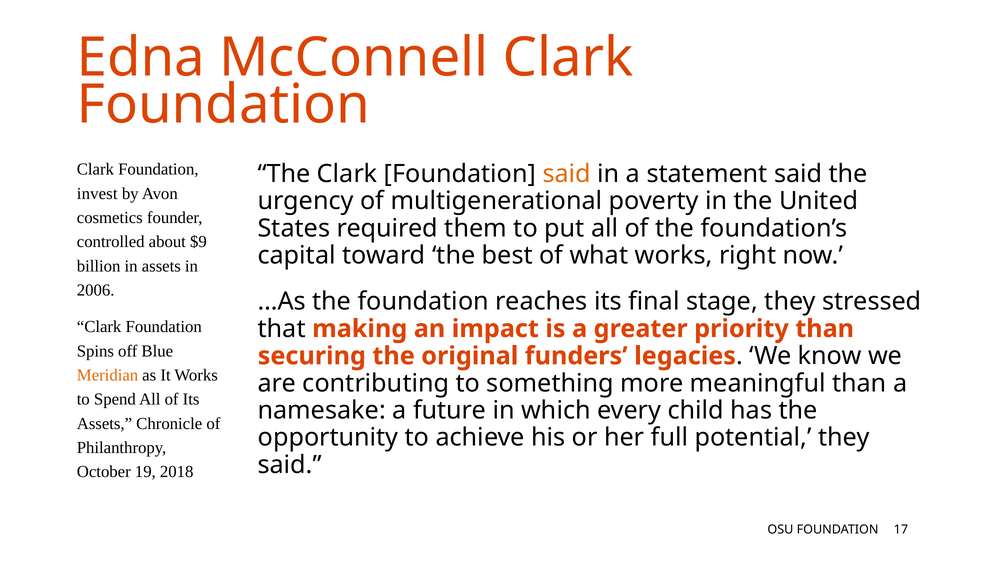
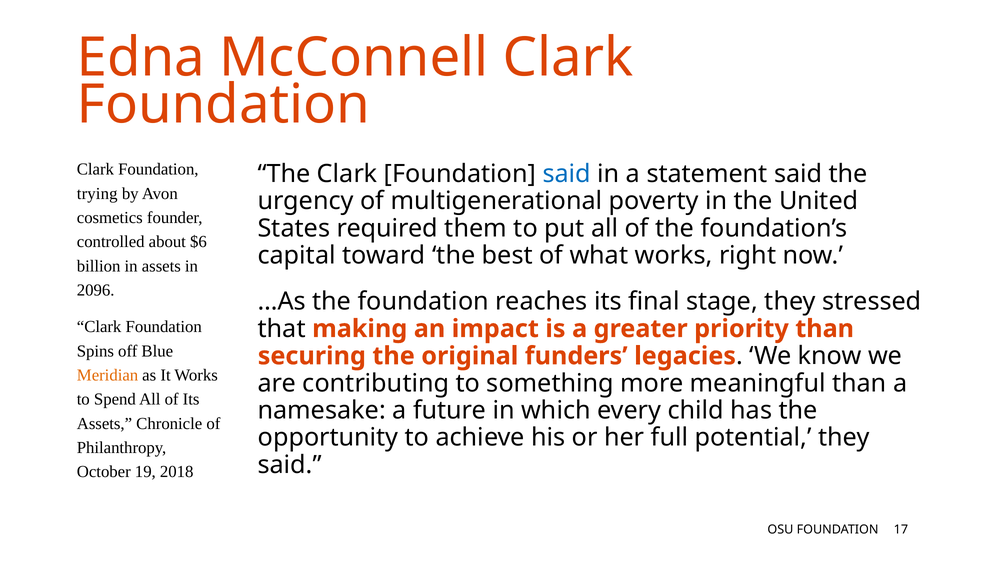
said at (567, 174) colour: orange -> blue
invest: invest -> trying
$9: $9 -> $6
2006: 2006 -> 2096
